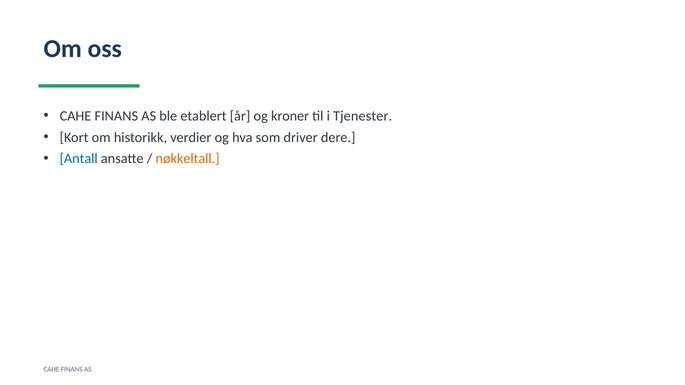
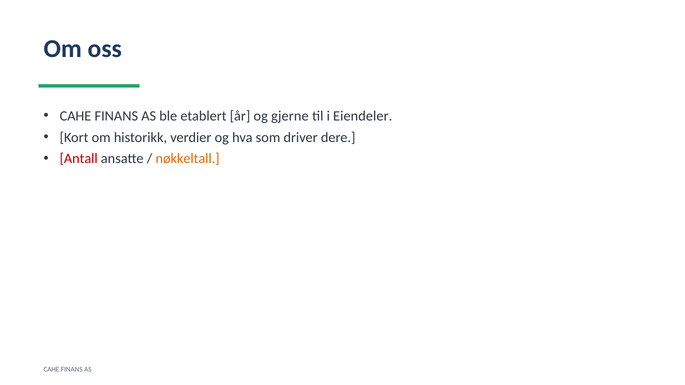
kroner: kroner -> gjerne
Tjenester: Tjenester -> Eiendeler
Antall colour: blue -> red
